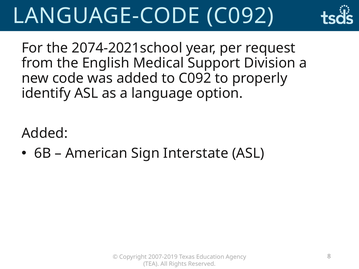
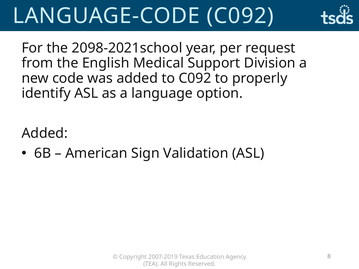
2074-2021school: 2074-2021school -> 2098-2021school
Interstate: Interstate -> Validation
